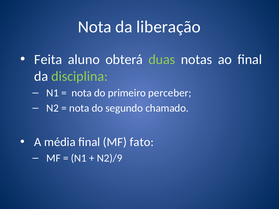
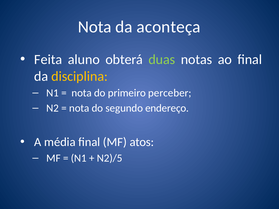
liberação: liberação -> aconteça
disciplina colour: light green -> yellow
chamado: chamado -> endereço
fato: fato -> atos
N2)/9: N2)/9 -> N2)/5
